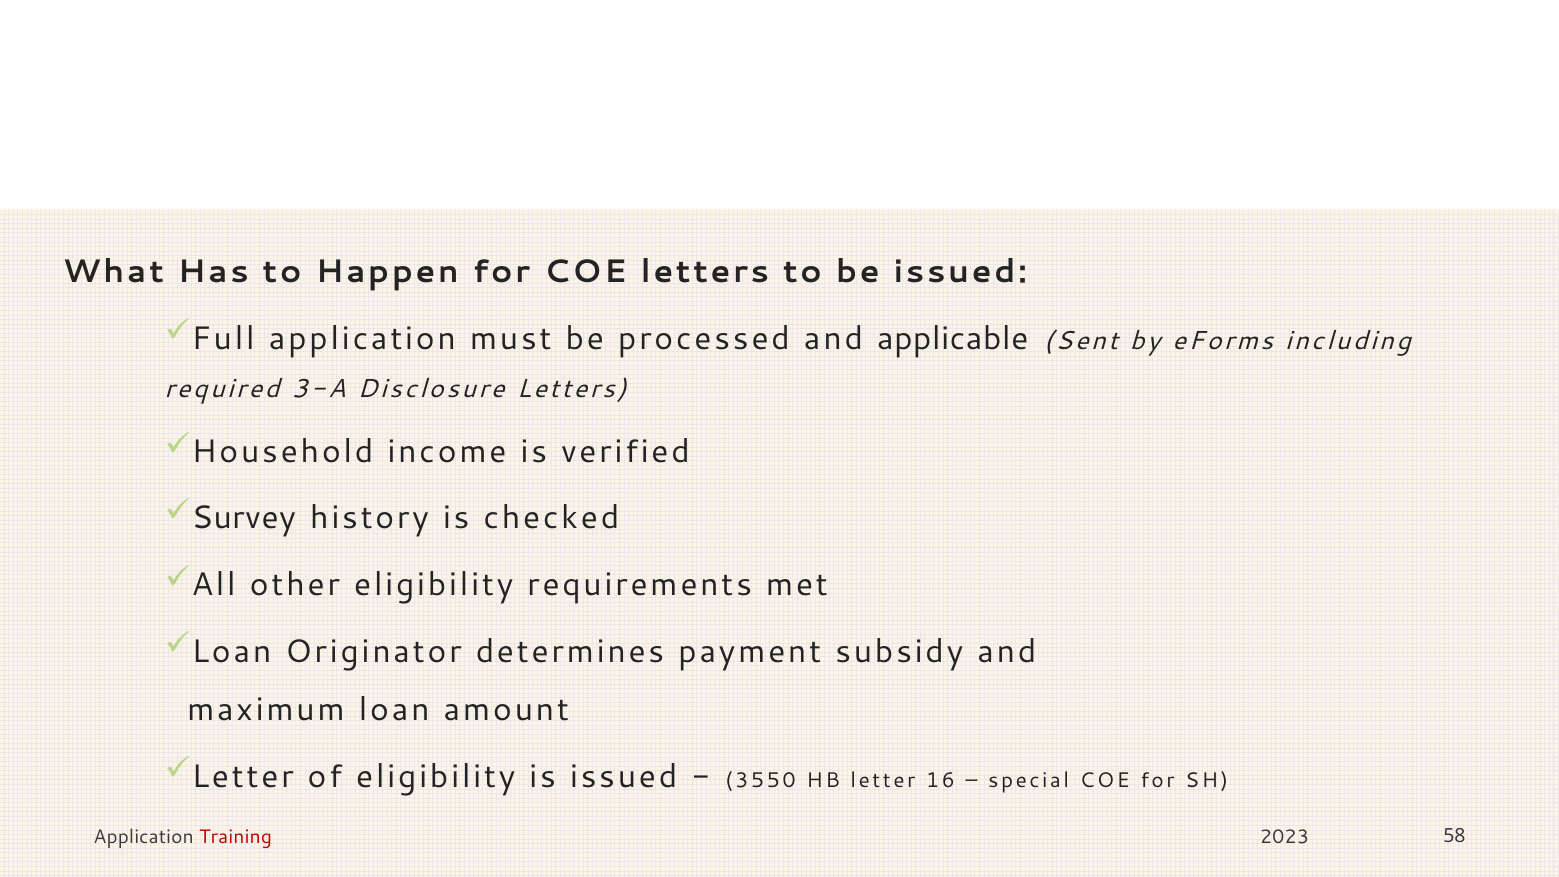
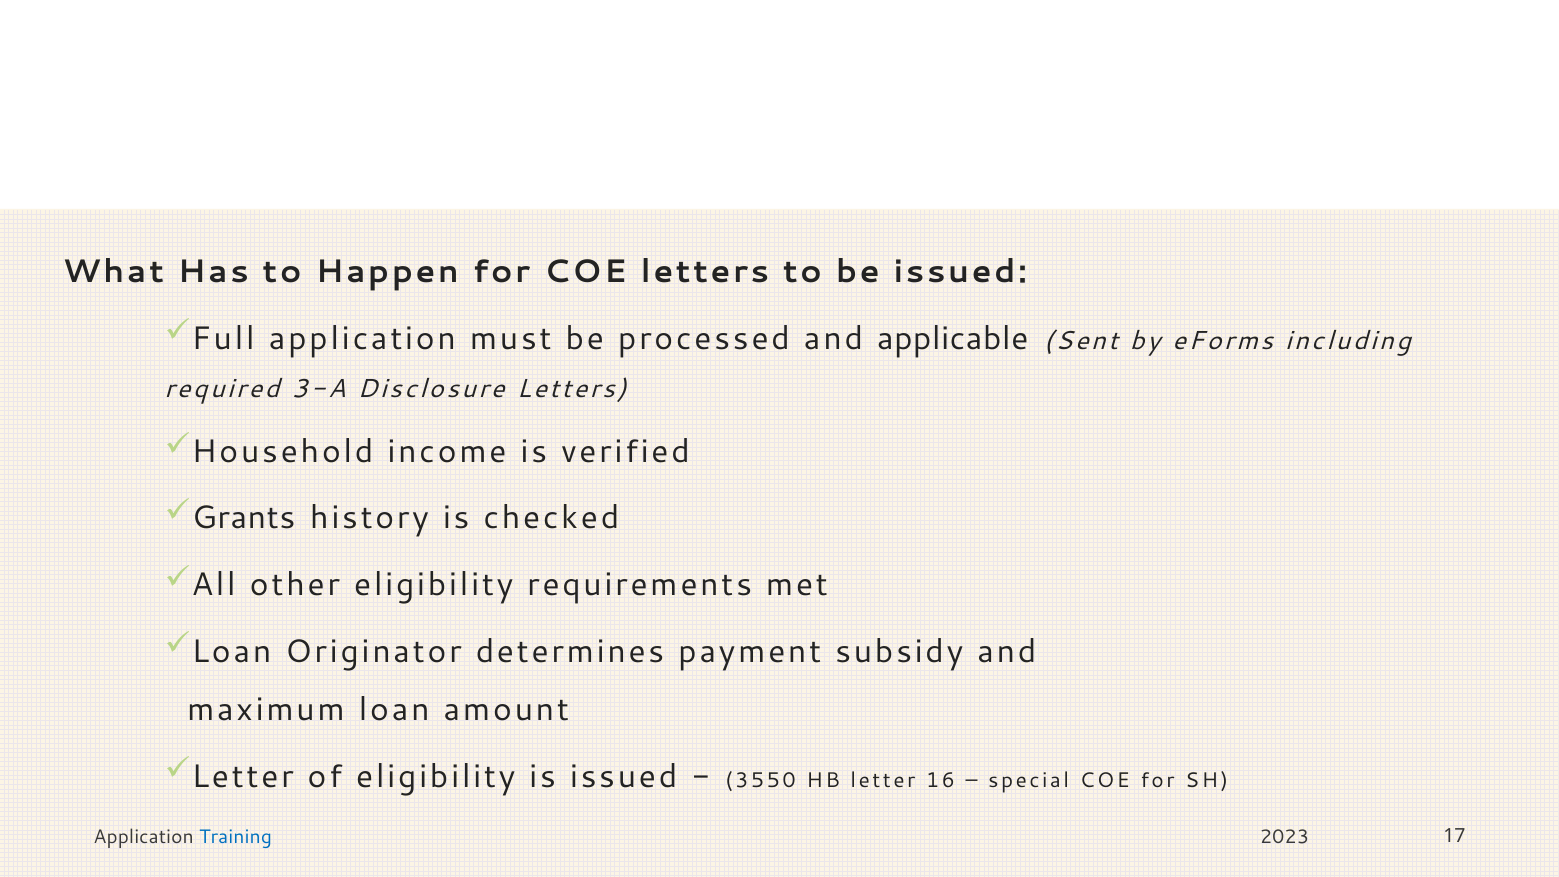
Survey: Survey -> Grants
Training colour: red -> blue
58: 58 -> 17
